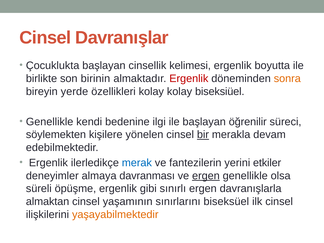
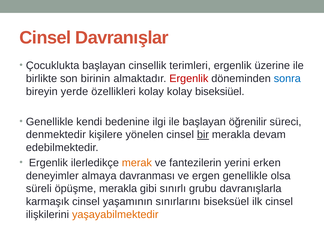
kelimesi: kelimesi -> terimleri
boyutta: boyutta -> üzerine
sonra colour: orange -> blue
söylemekten: söylemekten -> denmektedir
merak colour: blue -> orange
etkiler: etkiler -> erken
ergen at (206, 176) underline: present -> none
öpüşme ergenlik: ergenlik -> merakla
sınırlı ergen: ergen -> grubu
almaktan: almaktan -> karmaşık
